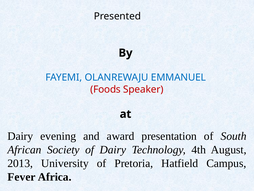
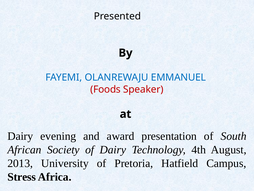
Fever: Fever -> Stress
